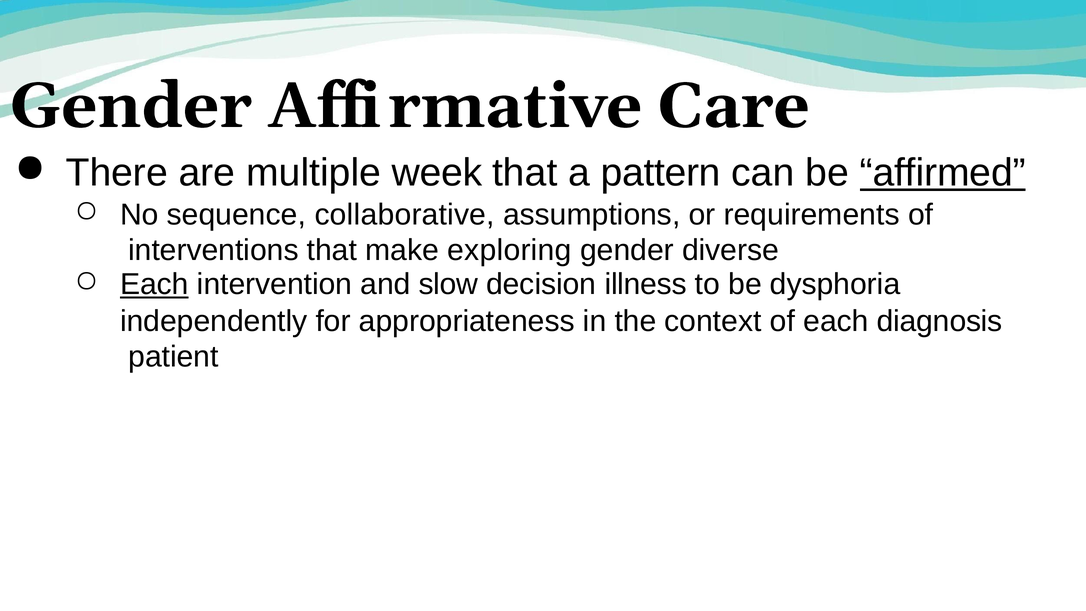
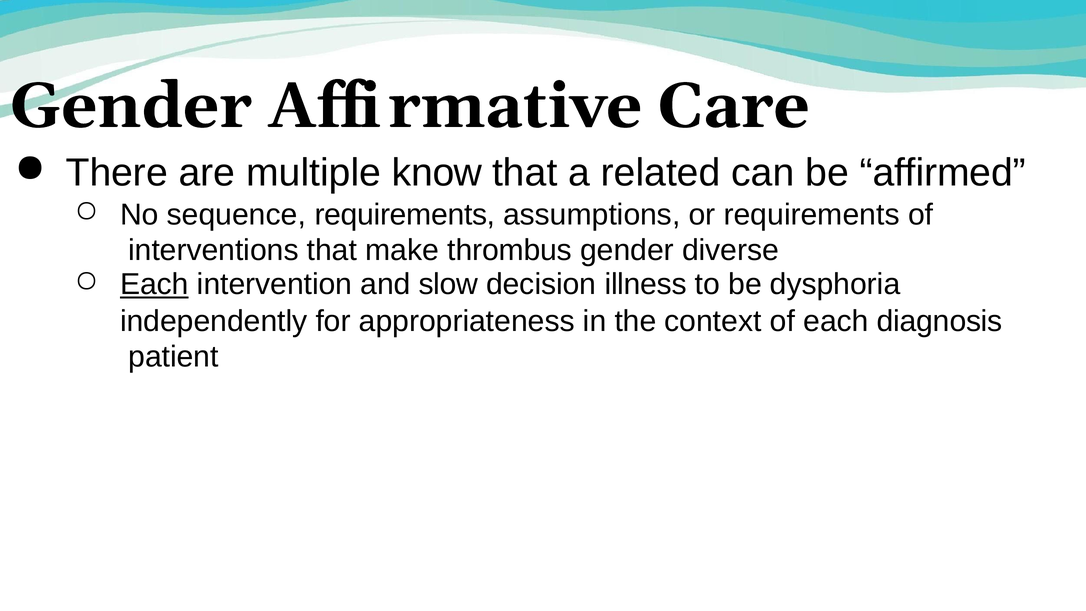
week: week -> know
pattern: pattern -> related
affirmed underline: present -> none
sequence collaborative: collaborative -> requirements
exploring: exploring -> thrombus
